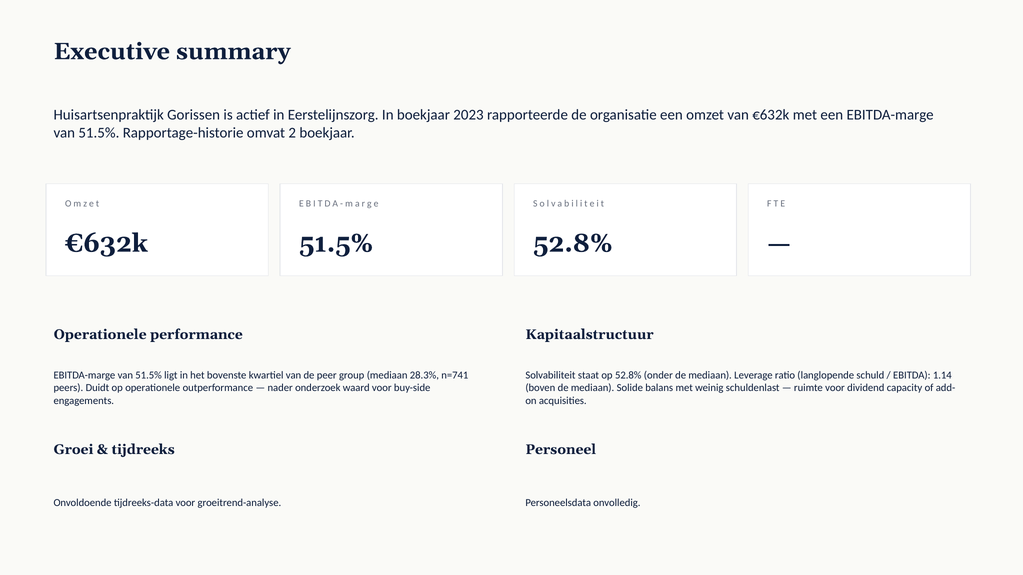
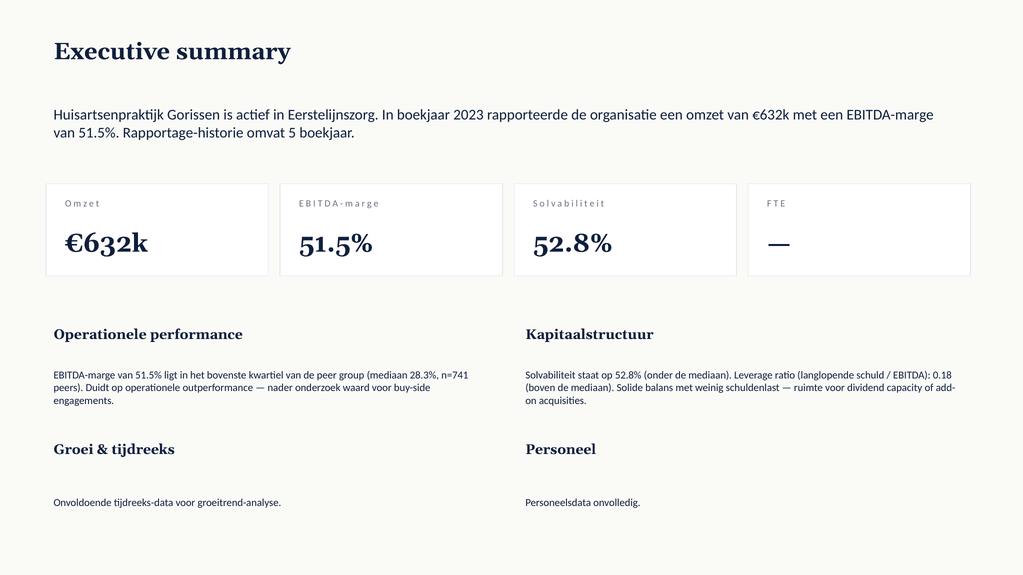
2: 2 -> 5
1.14: 1.14 -> 0.18
